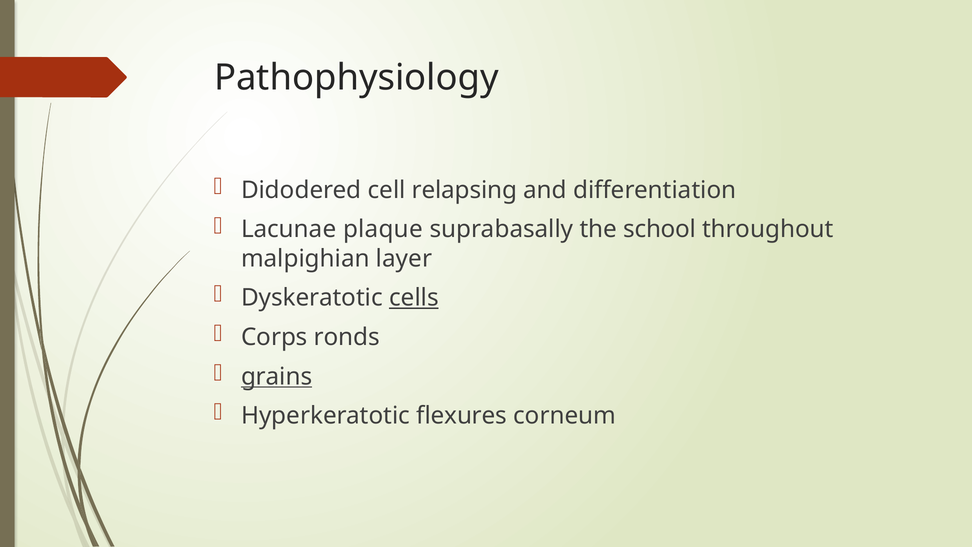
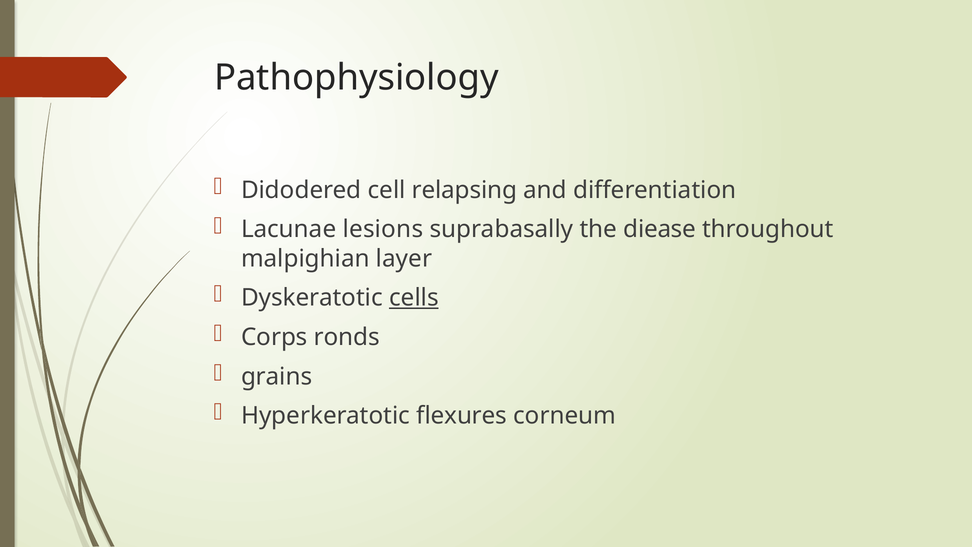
plaque: plaque -> lesions
school: school -> diease
grains underline: present -> none
